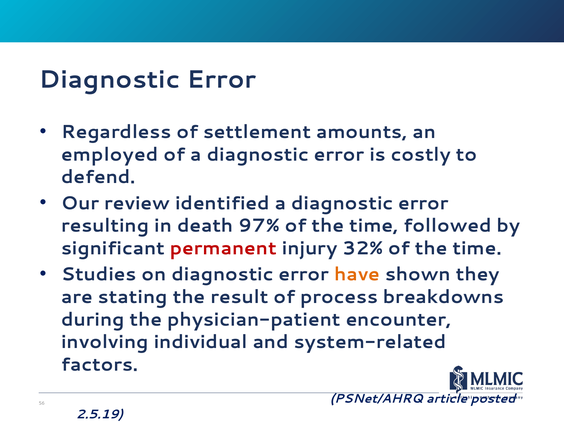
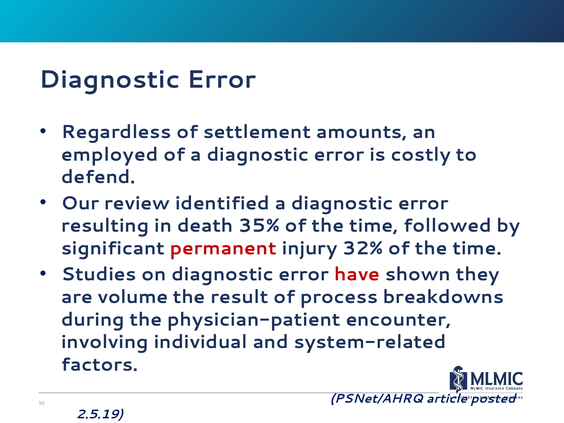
97%: 97% -> 35%
have colour: orange -> red
stating: stating -> volume
